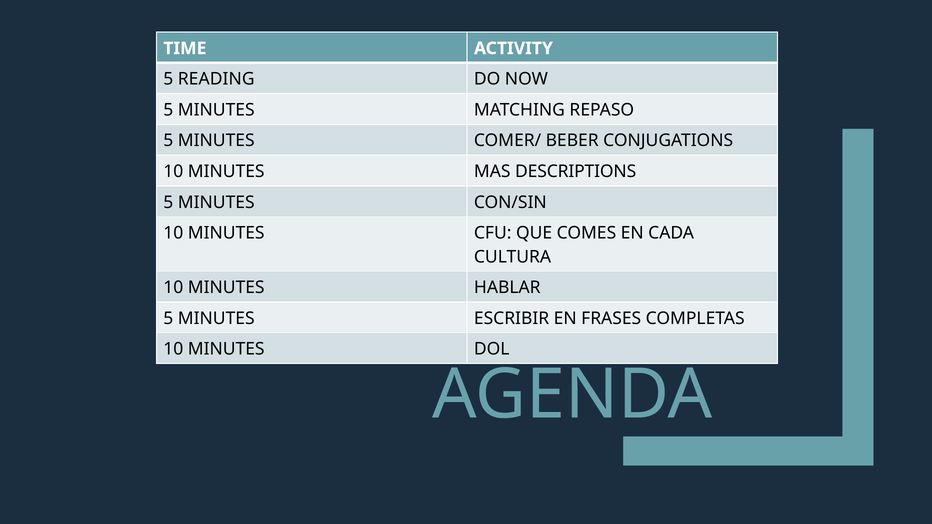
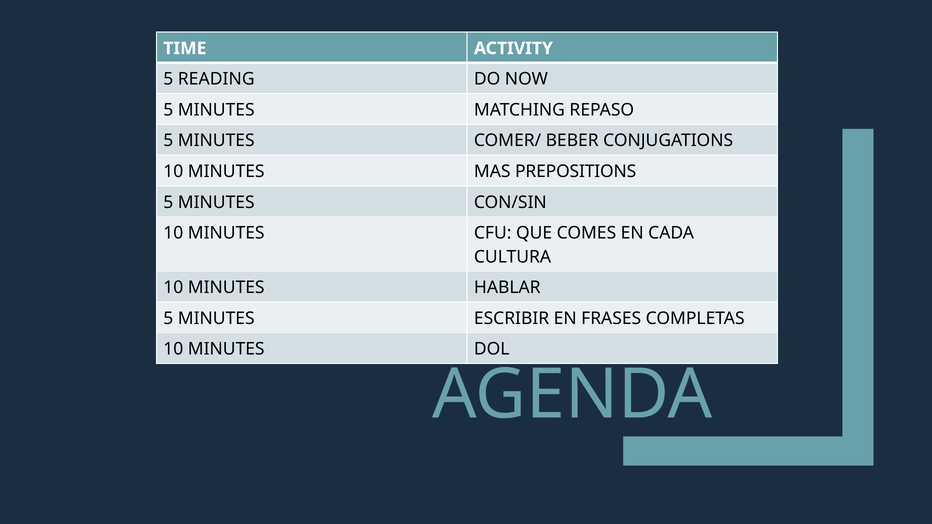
DESCRIPTIONS: DESCRIPTIONS -> PREPOSITIONS
